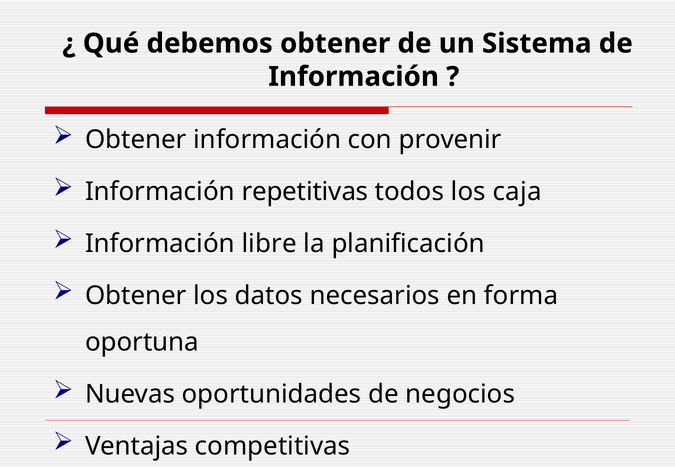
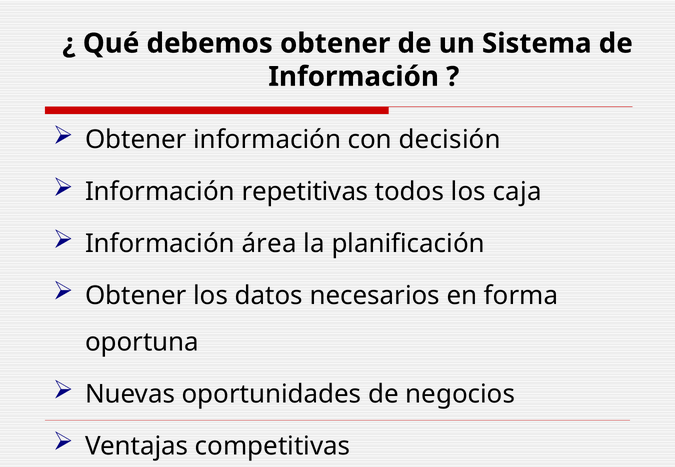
provenir: provenir -> decisión
libre: libre -> área
